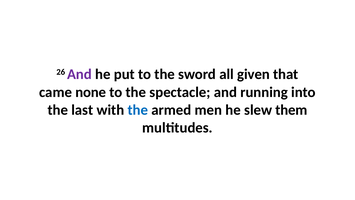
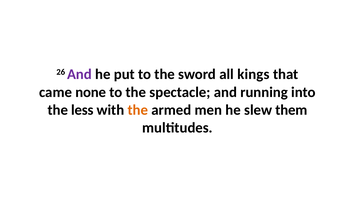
given: given -> kings
last: last -> less
the at (138, 110) colour: blue -> orange
